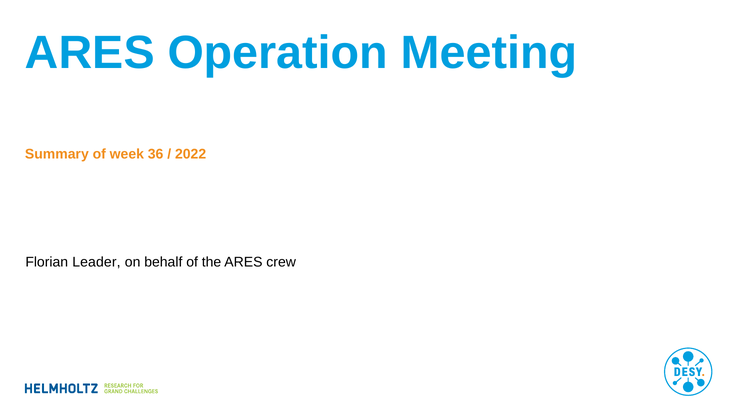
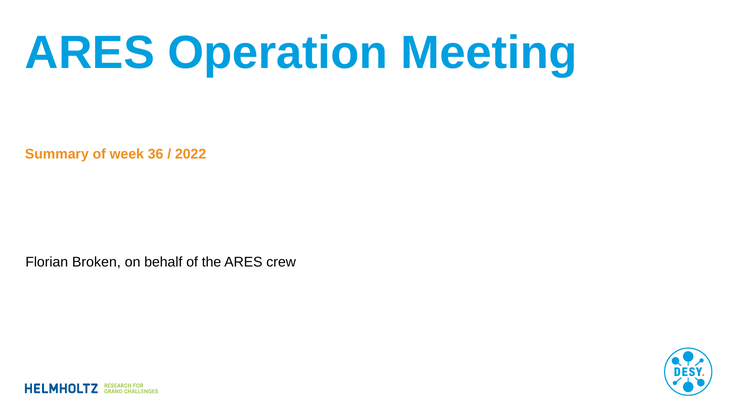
Leader: Leader -> Broken
